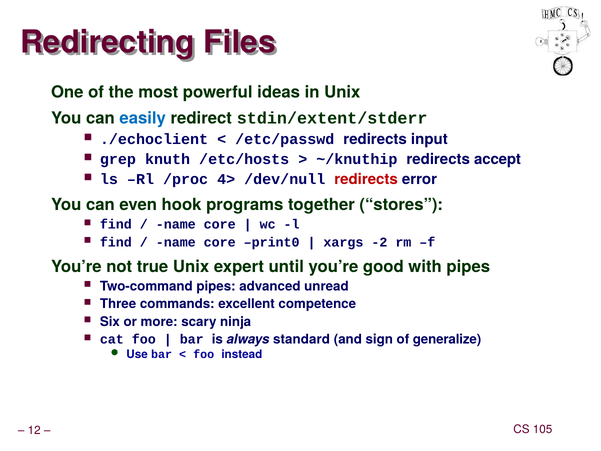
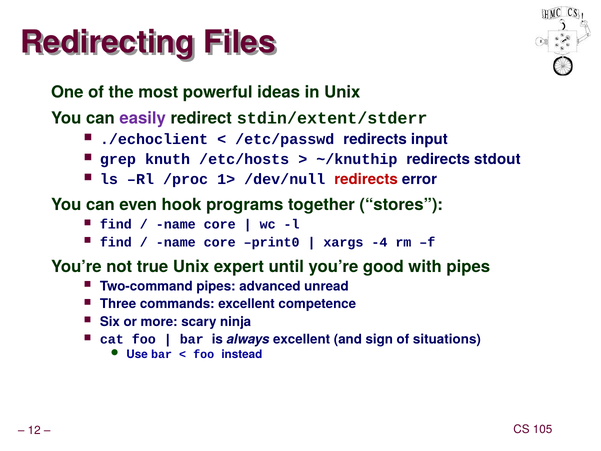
easily colour: blue -> purple
accept: accept -> stdout
4>: 4> -> 1>
-2: -2 -> -4
always standard: standard -> excellent
generalize: generalize -> situations
